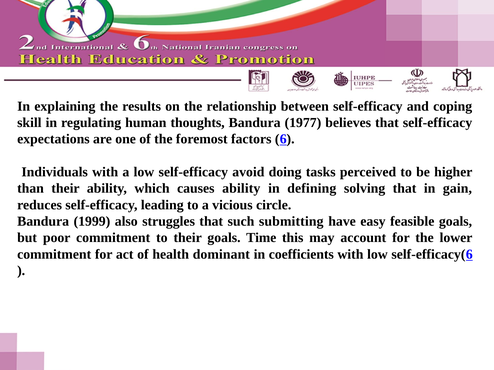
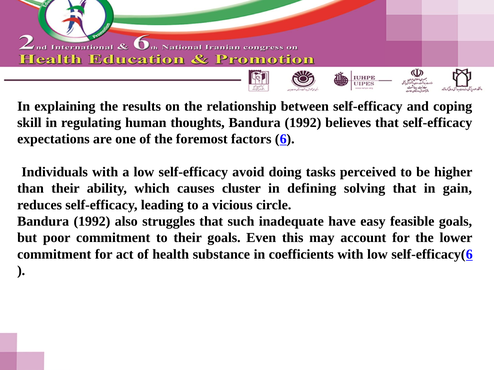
1977 at (303, 123): 1977 -> 1992
causes ability: ability -> cluster
1999 at (92, 222): 1999 -> 1992
submitting: submitting -> inadequate
Time: Time -> Even
dominant: dominant -> substance
